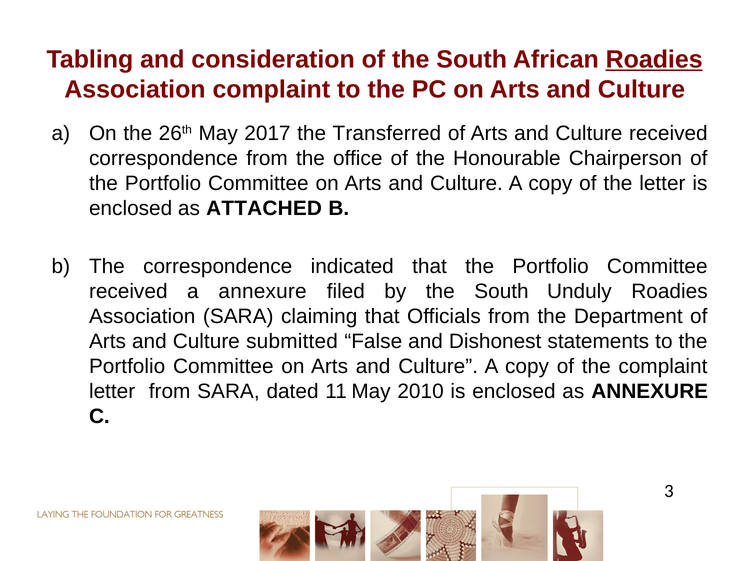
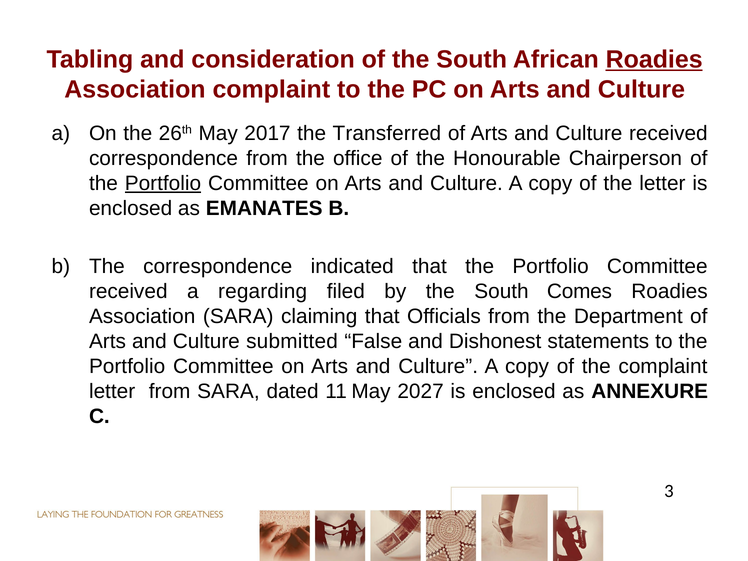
Portfolio at (163, 183) underline: none -> present
ATTACHED: ATTACHED -> EMANATES
a annexure: annexure -> regarding
Unduly: Unduly -> Comes
2010: 2010 -> 2027
